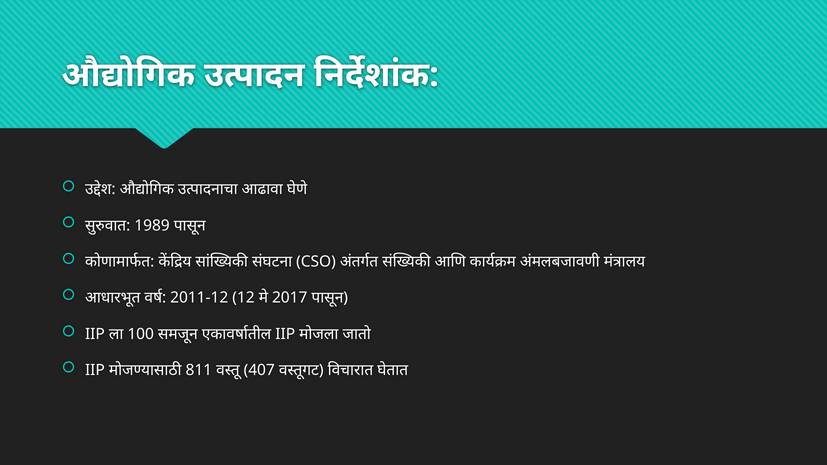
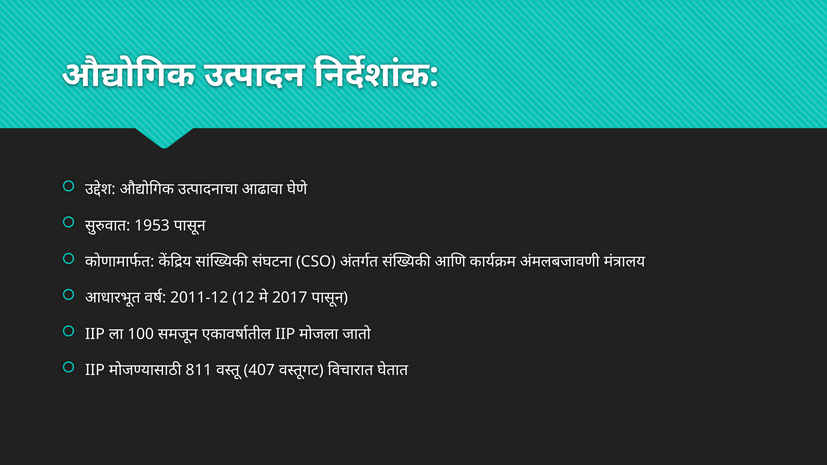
1989: 1989 -> 1953
